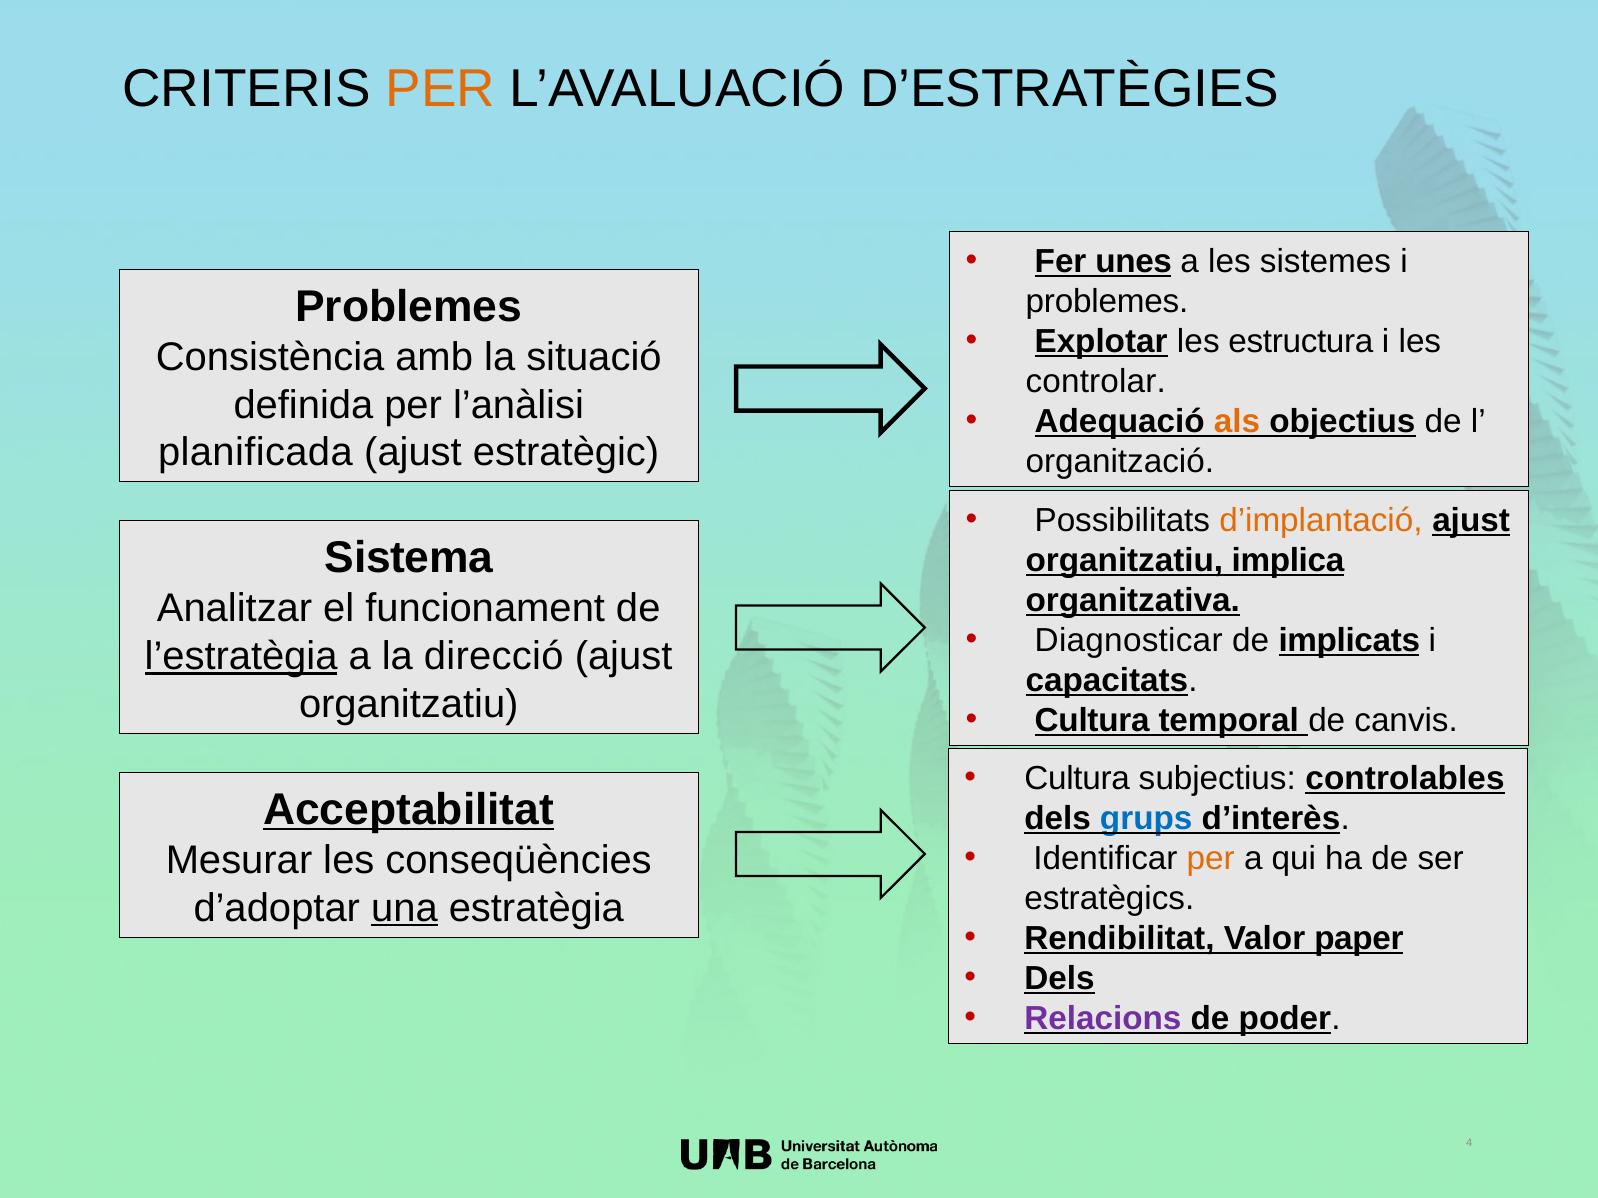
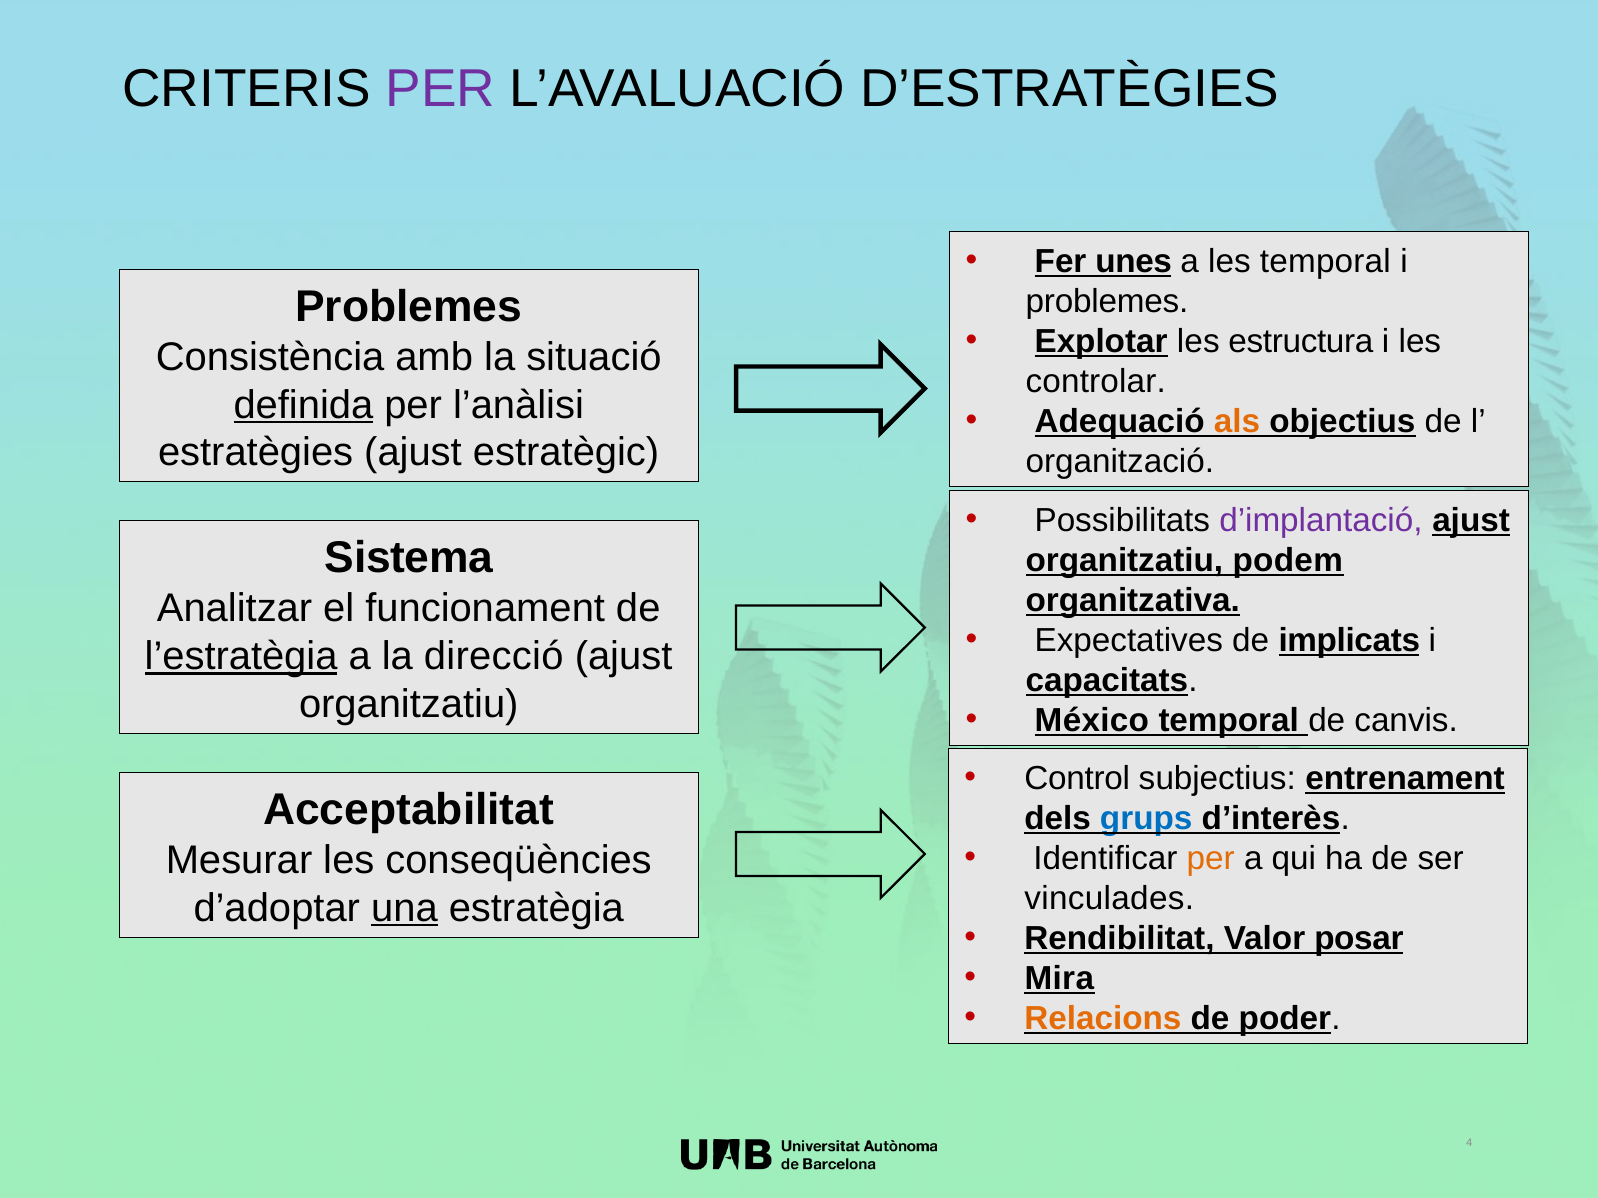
PER at (440, 89) colour: orange -> purple
les sistemes: sistemes -> temporal
definida underline: none -> present
planificada: planificada -> estratègies
d’implantació colour: orange -> purple
implica: implica -> podem
Diagnosticar: Diagnosticar -> Expectatives
Cultura at (1092, 720): Cultura -> México
Cultura at (1077, 779): Cultura -> Control
controlables: controlables -> entrenament
Acceptabilitat underline: present -> none
estratègics: estratègics -> vinculades
paper: paper -> posar
Dels at (1059, 979): Dels -> Mira
Relacions colour: purple -> orange
